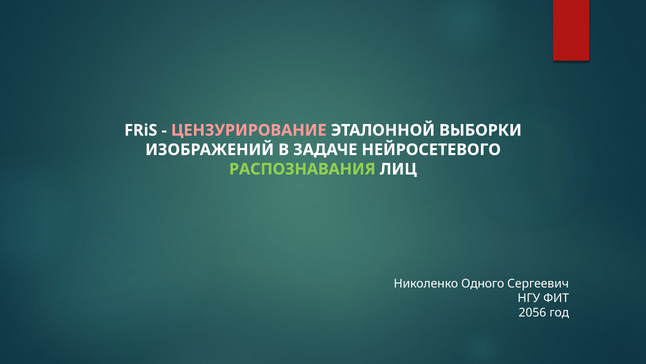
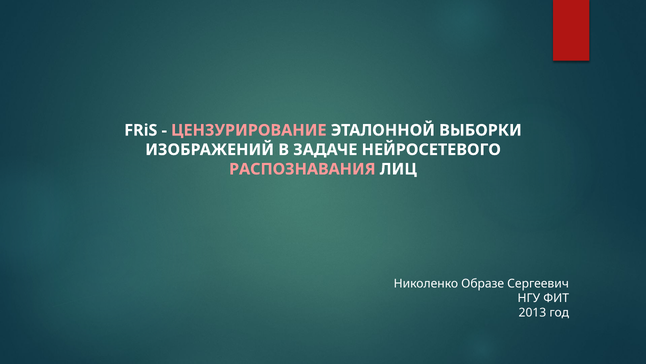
РАСПОЗНАВАНИЯ colour: light green -> pink
Одного: Одного -> Образе
2056: 2056 -> 2013
